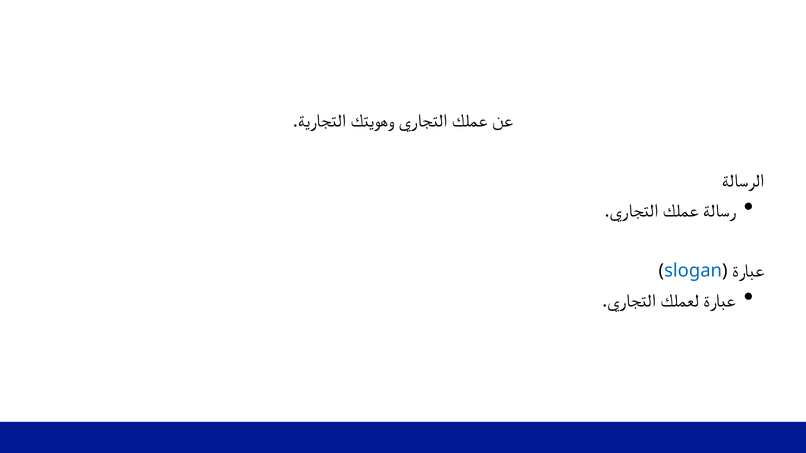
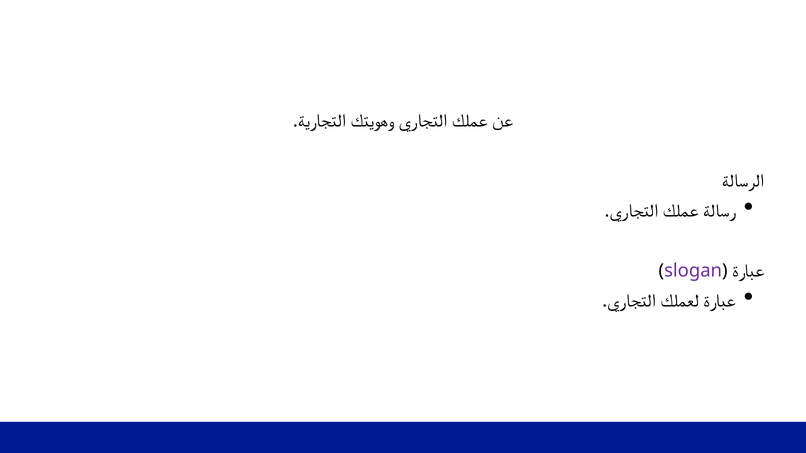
slogan colour: blue -> purple
